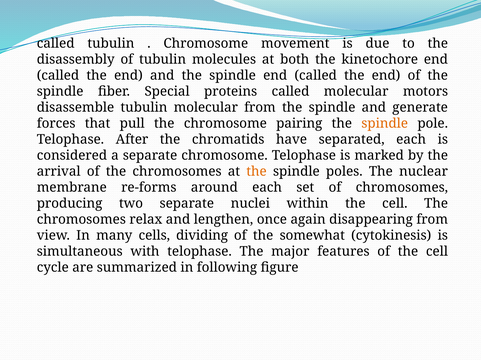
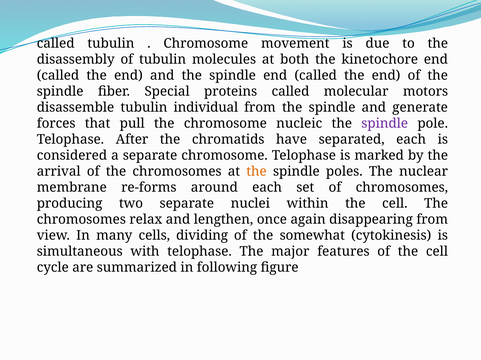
tubulin molecular: molecular -> individual
pairing: pairing -> nucleic
spindle at (385, 124) colour: orange -> purple
